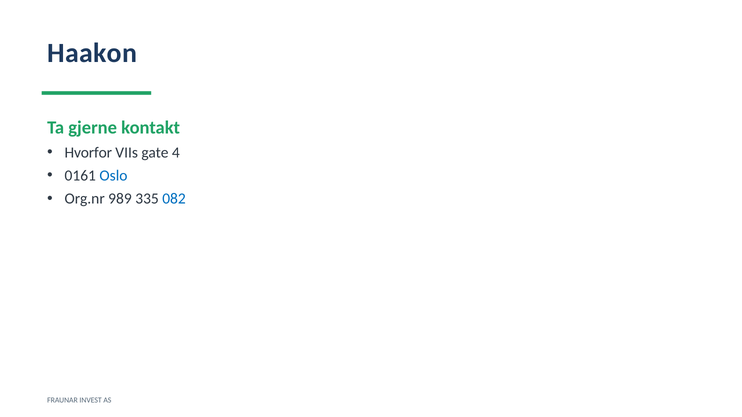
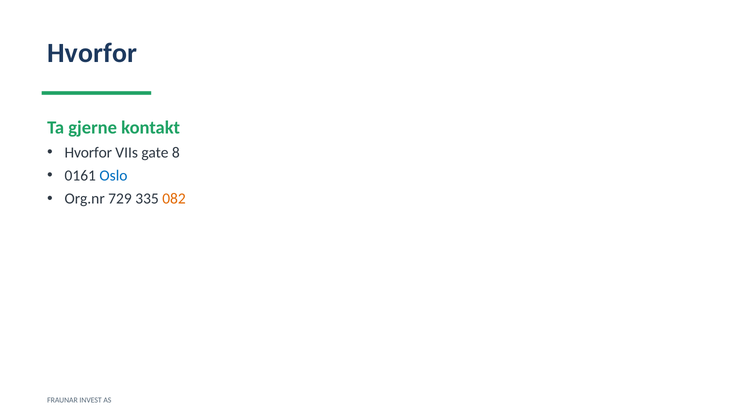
Haakon at (92, 53): Haakon -> Hvorfor
4: 4 -> 8
989: 989 -> 729
082 colour: blue -> orange
